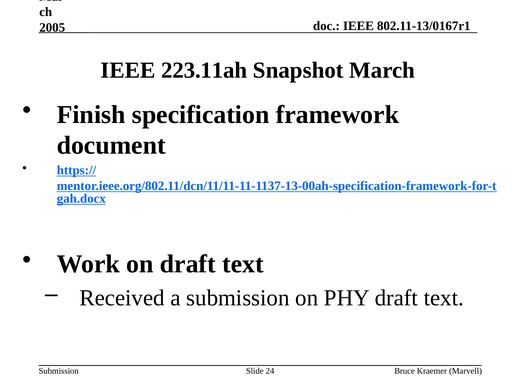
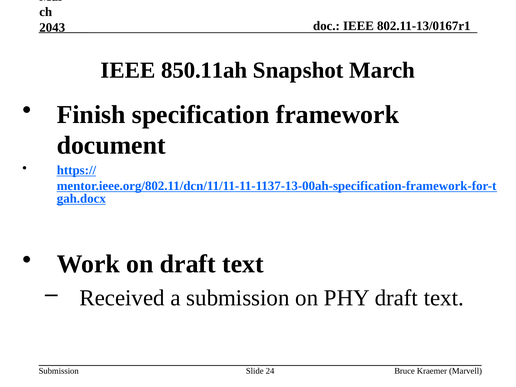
2005: 2005 -> 2043
223.11ah: 223.11ah -> 850.11ah
